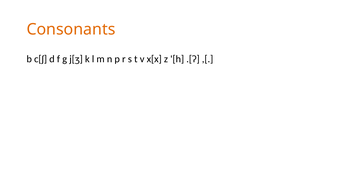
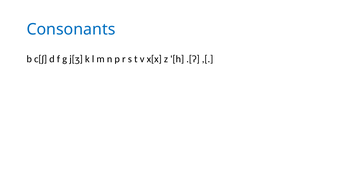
Consonants colour: orange -> blue
